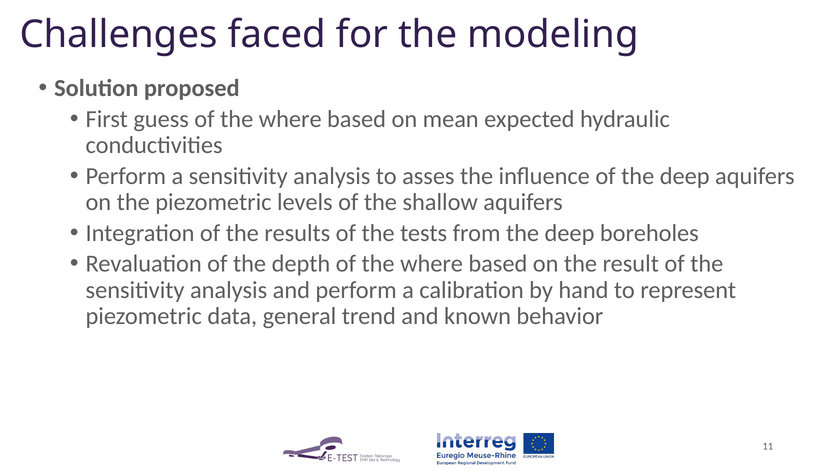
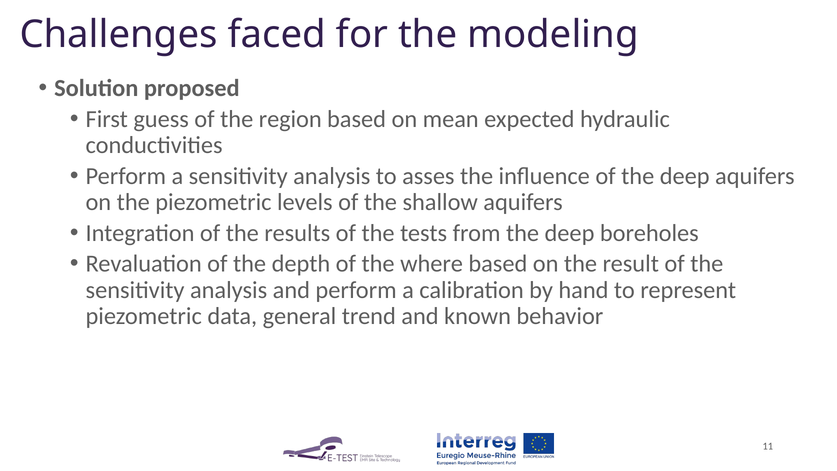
guess of the where: where -> region
